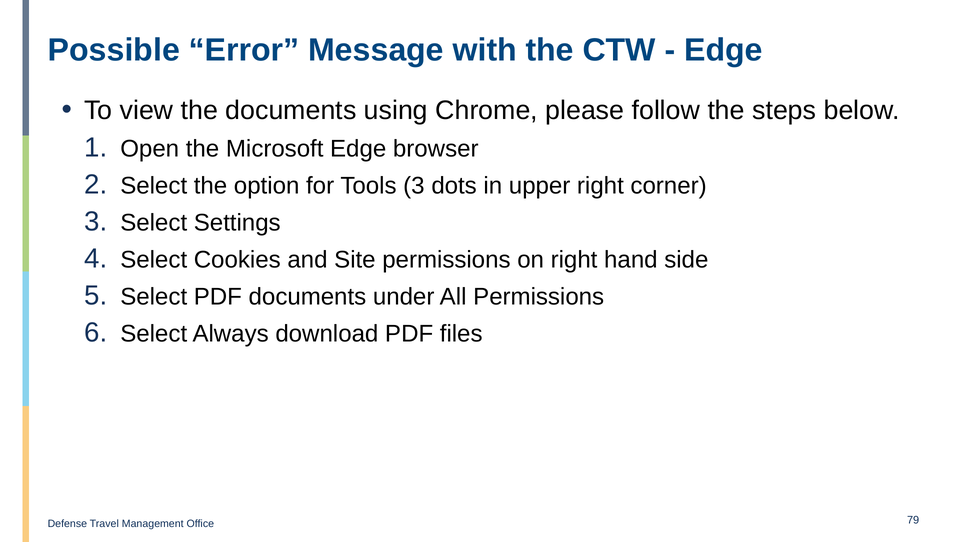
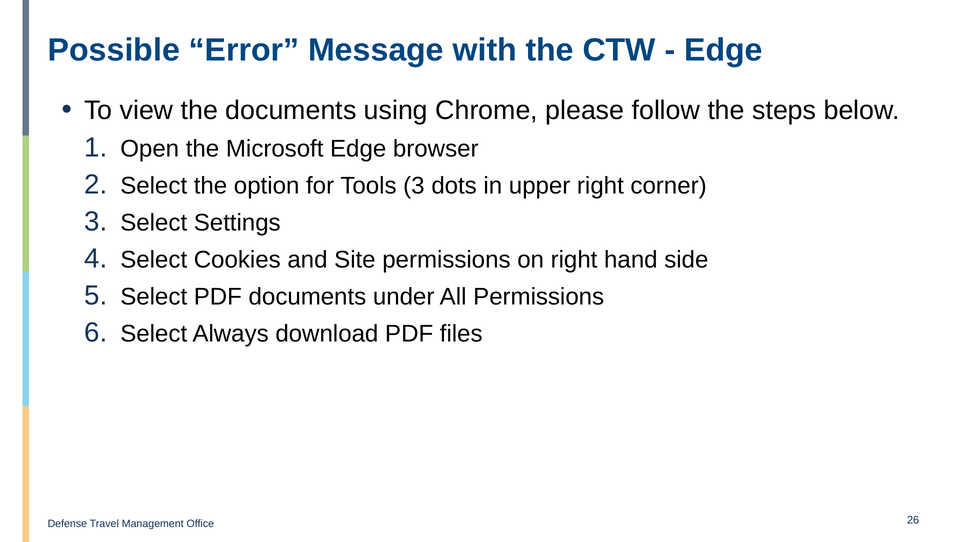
79: 79 -> 26
